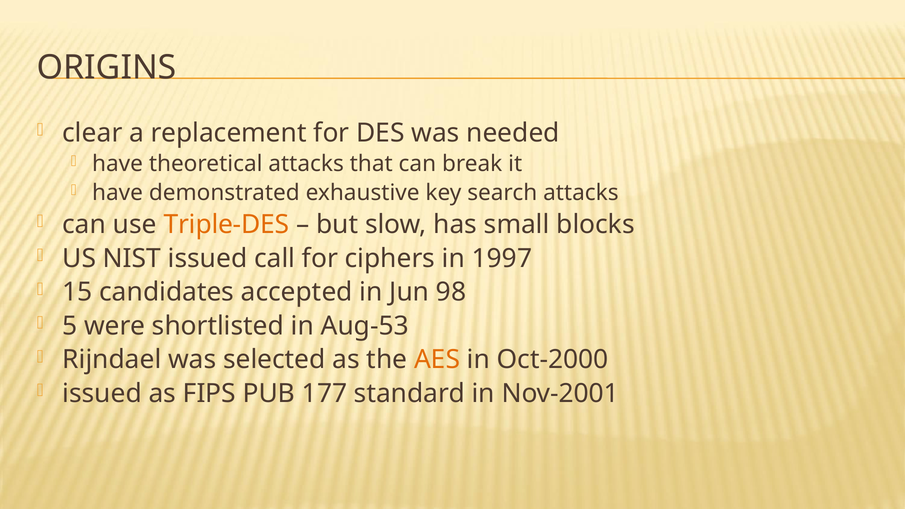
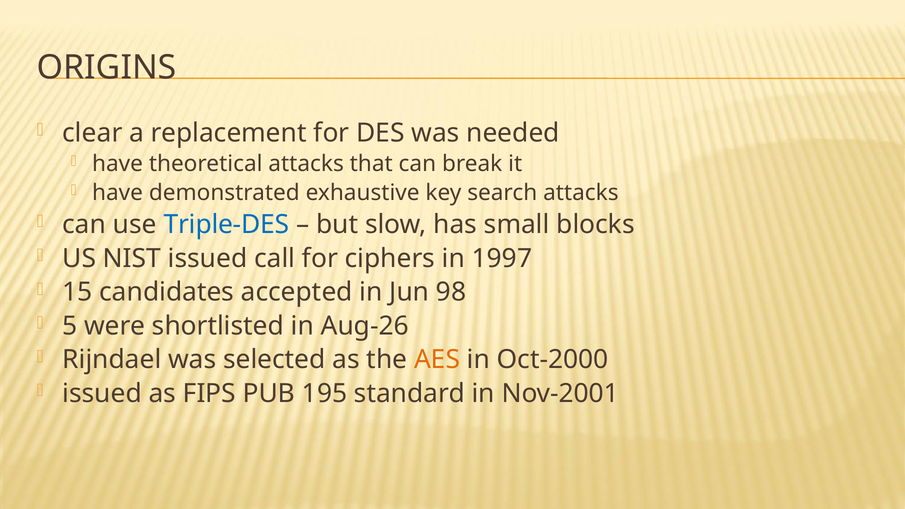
Triple-DES colour: orange -> blue
Aug-53: Aug-53 -> Aug-26
177: 177 -> 195
